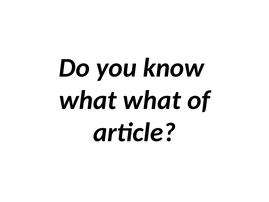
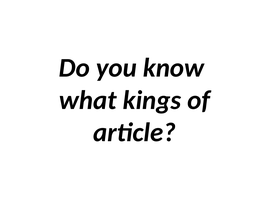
what what: what -> kings
